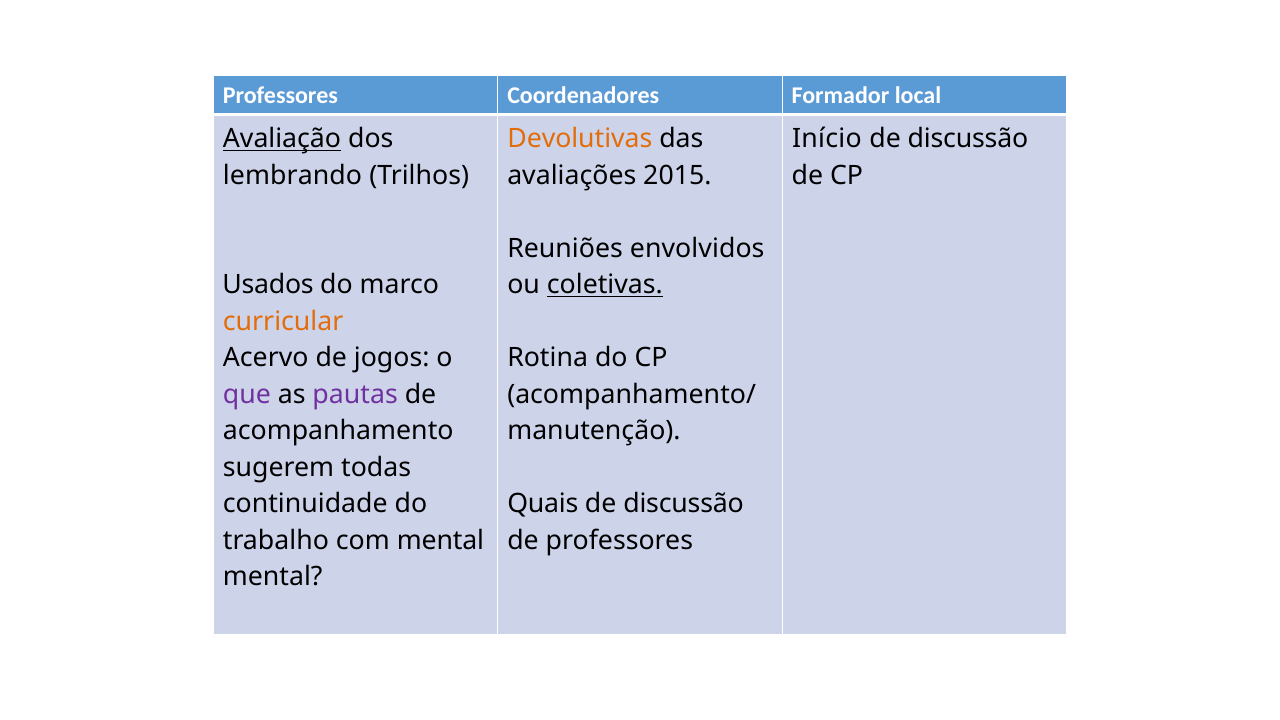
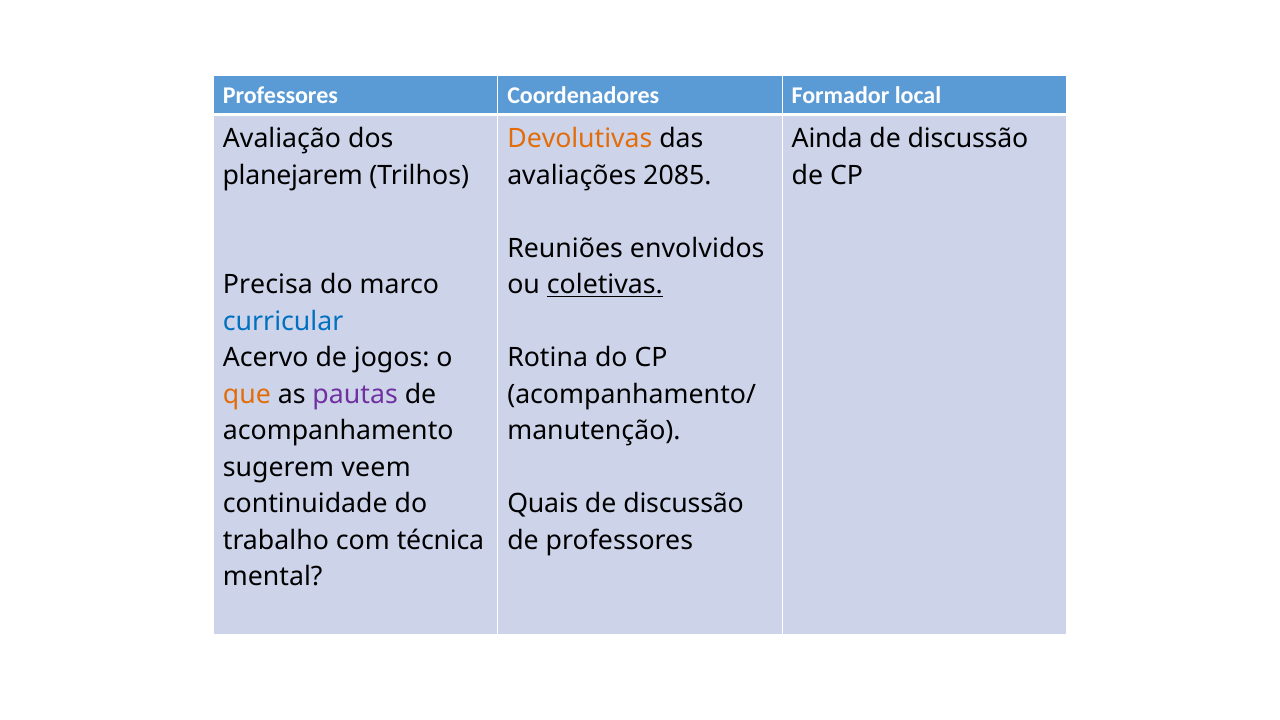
Avaliação underline: present -> none
Início: Início -> Ainda
lembrando: lembrando -> planejarem
2015: 2015 -> 2085
Usados: Usados -> Precisa
curricular colour: orange -> blue
que colour: purple -> orange
todas: todas -> veem
com mental: mental -> técnica
